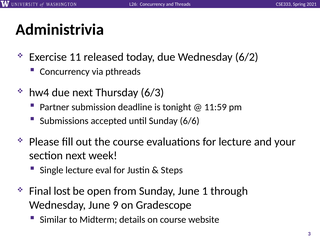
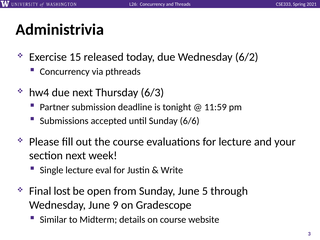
11: 11 -> 15
Steps: Steps -> Write
1: 1 -> 5
